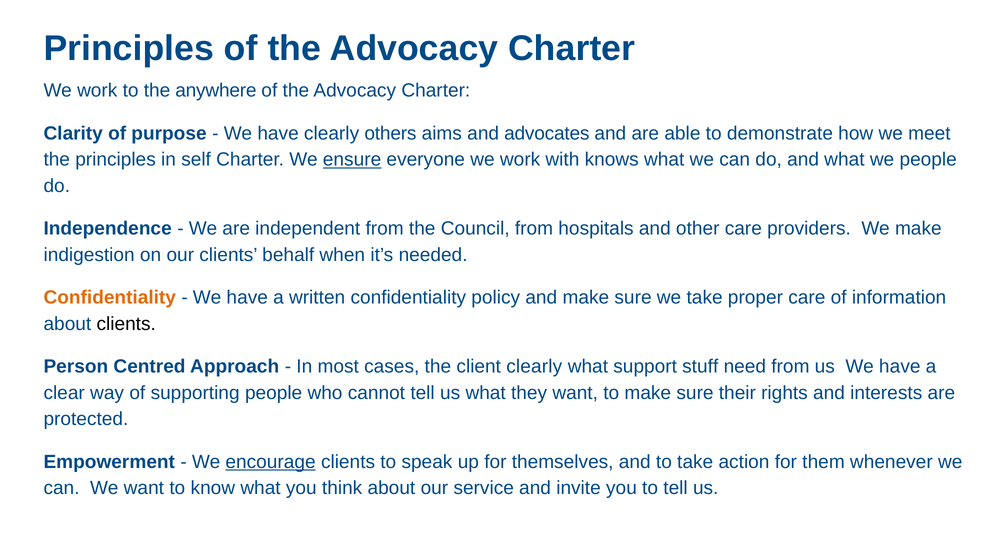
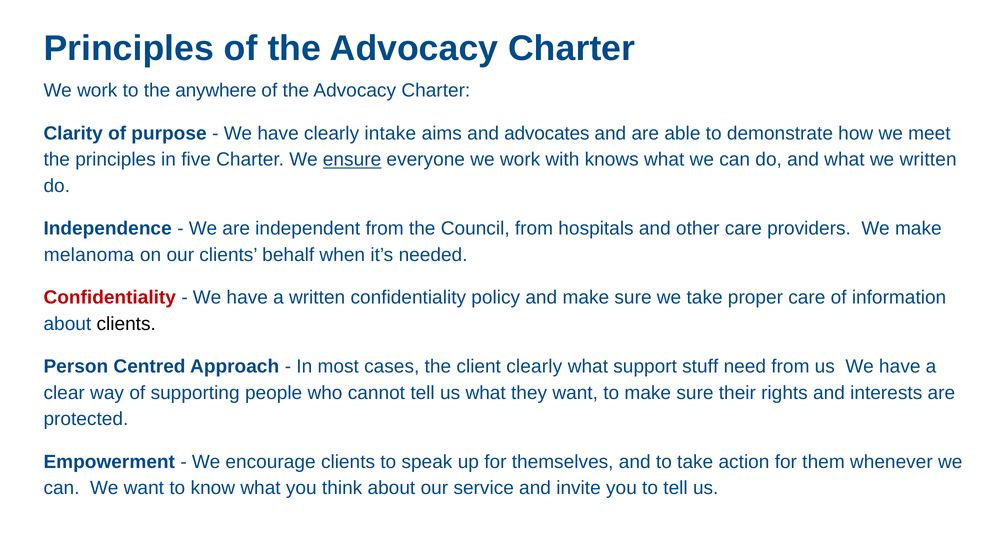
others: others -> intake
self: self -> five
we people: people -> written
indigestion: indigestion -> melanoma
Confidentiality at (110, 298) colour: orange -> red
encourage underline: present -> none
